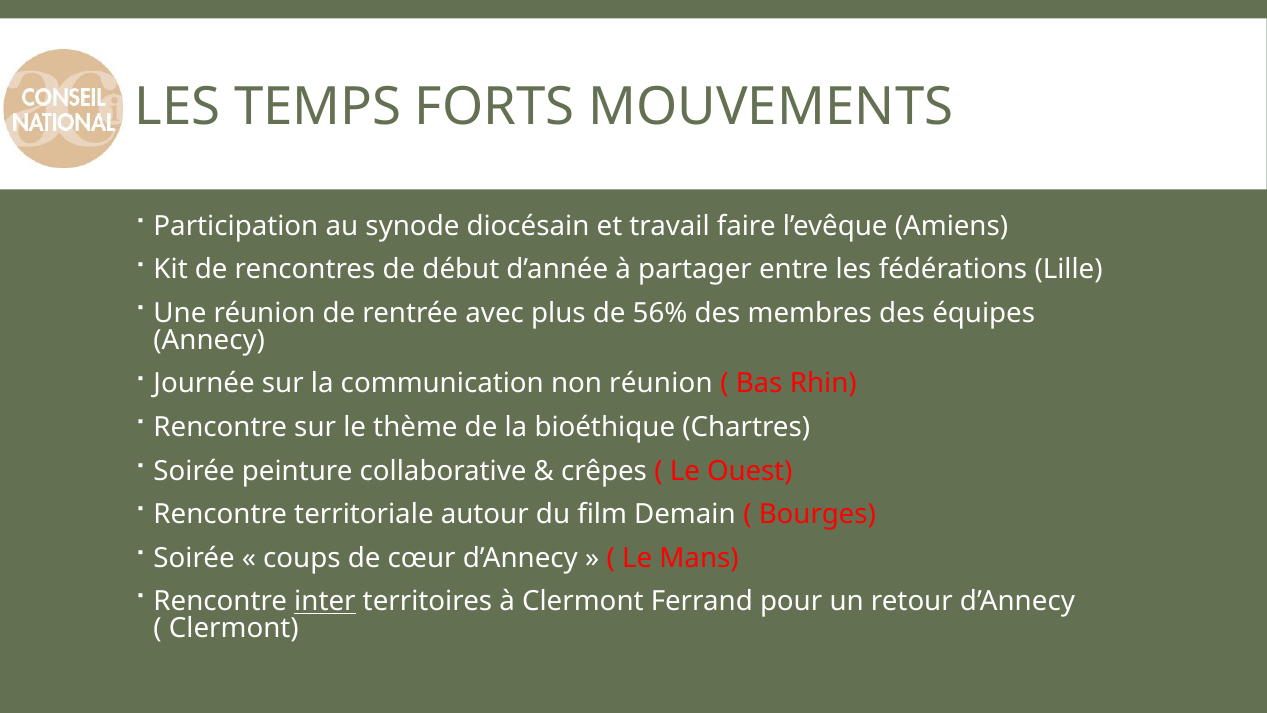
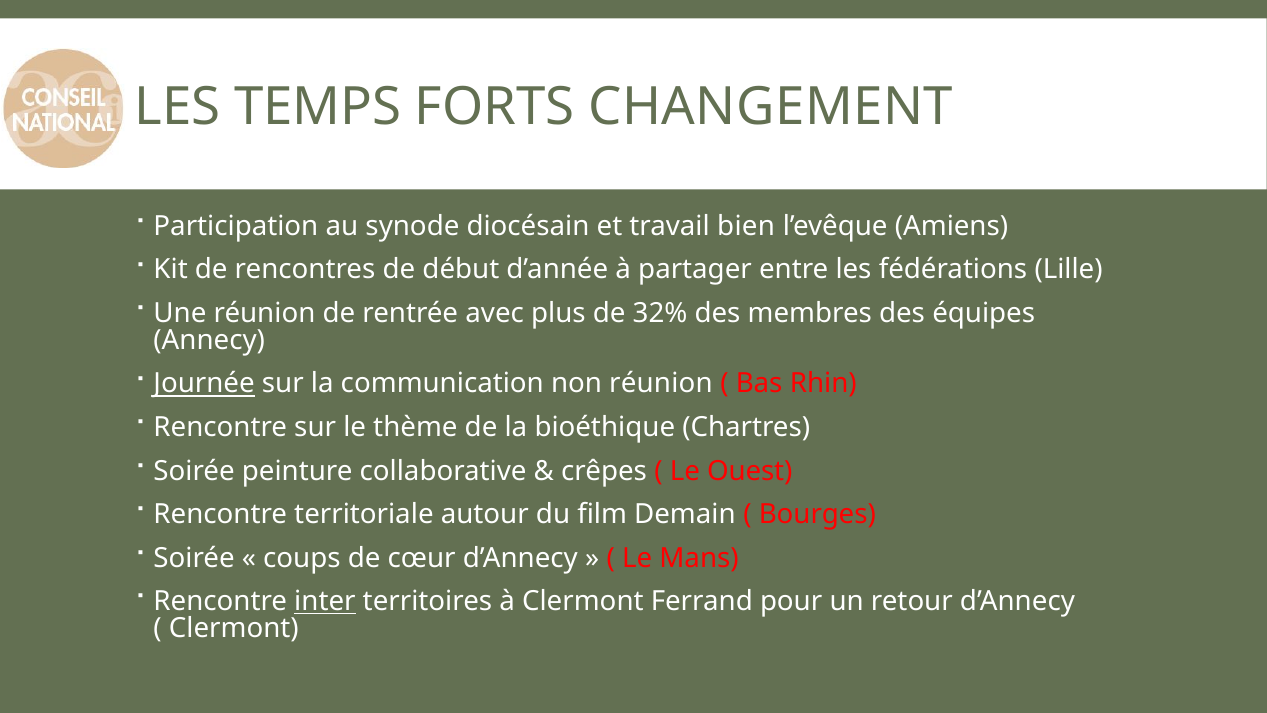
MOUVEMENTS: MOUVEMENTS -> CHANGEMENT
faire: faire -> bien
56%: 56% -> 32%
Journée underline: none -> present
